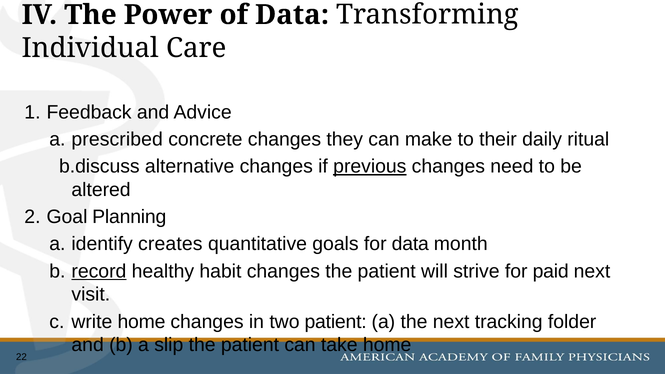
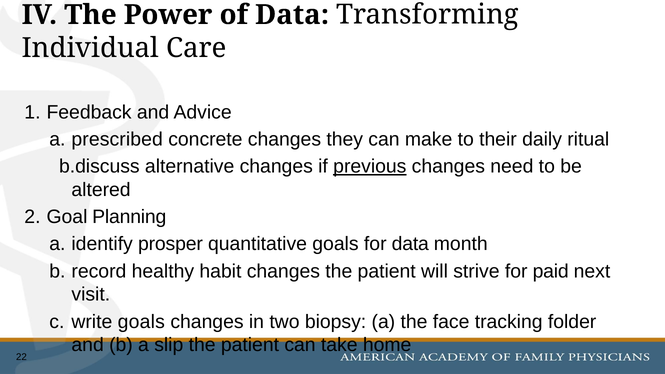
creates: creates -> prosper
record underline: present -> none
write home: home -> goals
two patient: patient -> biopsy
the next: next -> face
